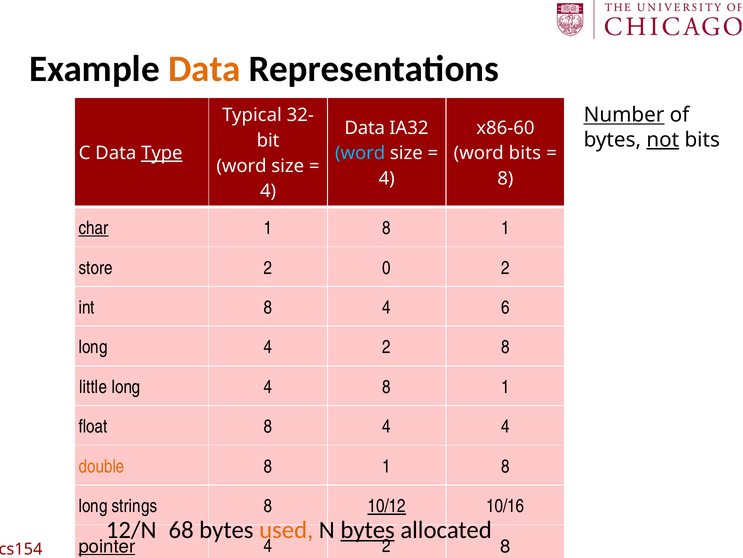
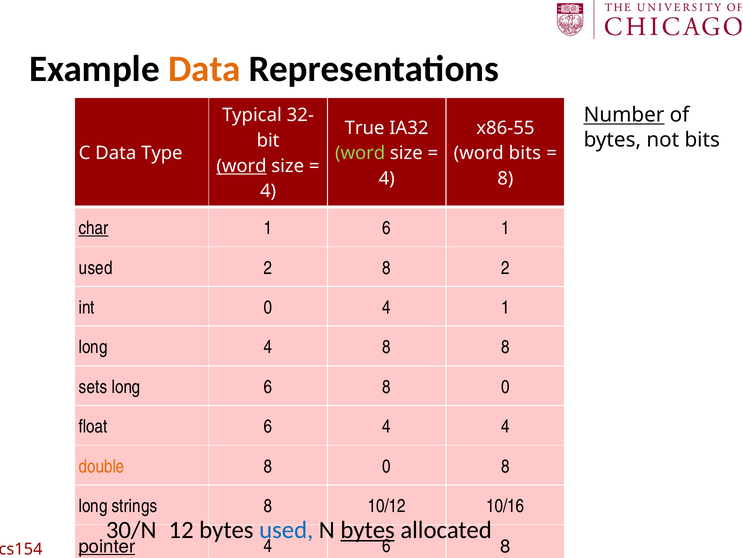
Data at (365, 128): Data -> True
x86-60: x86-60 -> x86-55
not underline: present -> none
Type underline: present -> none
word at (360, 153) colour: light blue -> light green
word at (242, 166) underline: none -> present
8 at (387, 228): 8 -> 6
store at (96, 268): store -> used
2 0: 0 -> 8
int 8: 8 -> 0
4 6: 6 -> 1
long 4 2: 2 -> 8
little: little -> sets
4 at (268, 387): 4 -> 6
1 at (505, 387): 1 -> 0
float 8: 8 -> 6
1 at (387, 466): 1 -> 0
10/12 underline: present -> none
12/N: 12/N -> 30/N
68: 68 -> 12
used at (286, 529) colour: orange -> blue
2 at (387, 545): 2 -> 6
